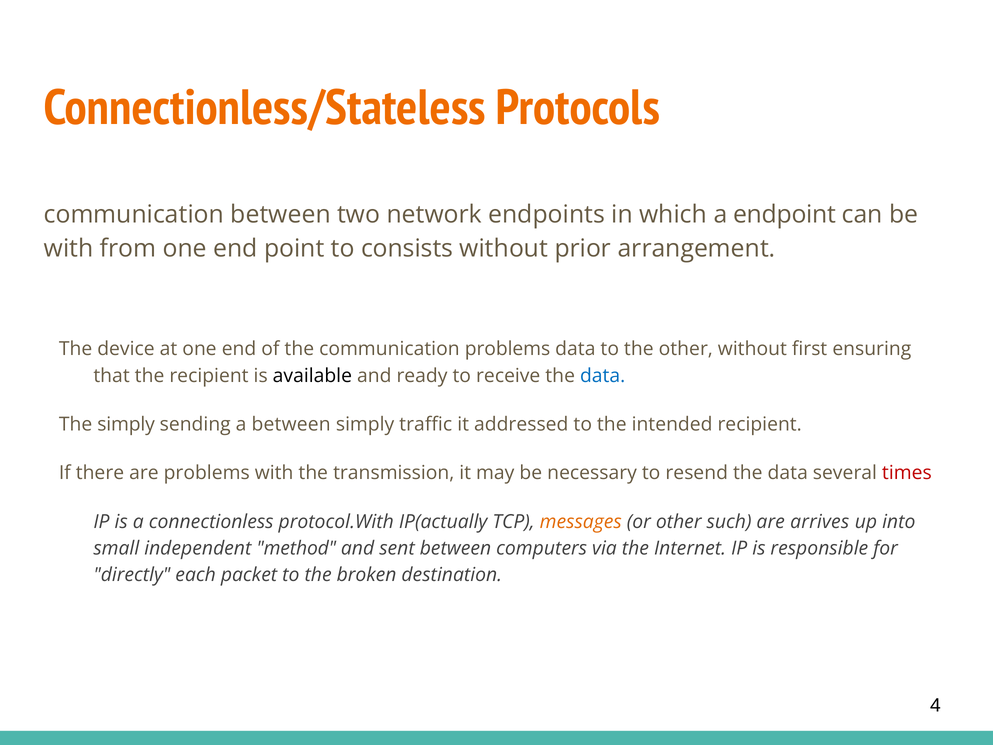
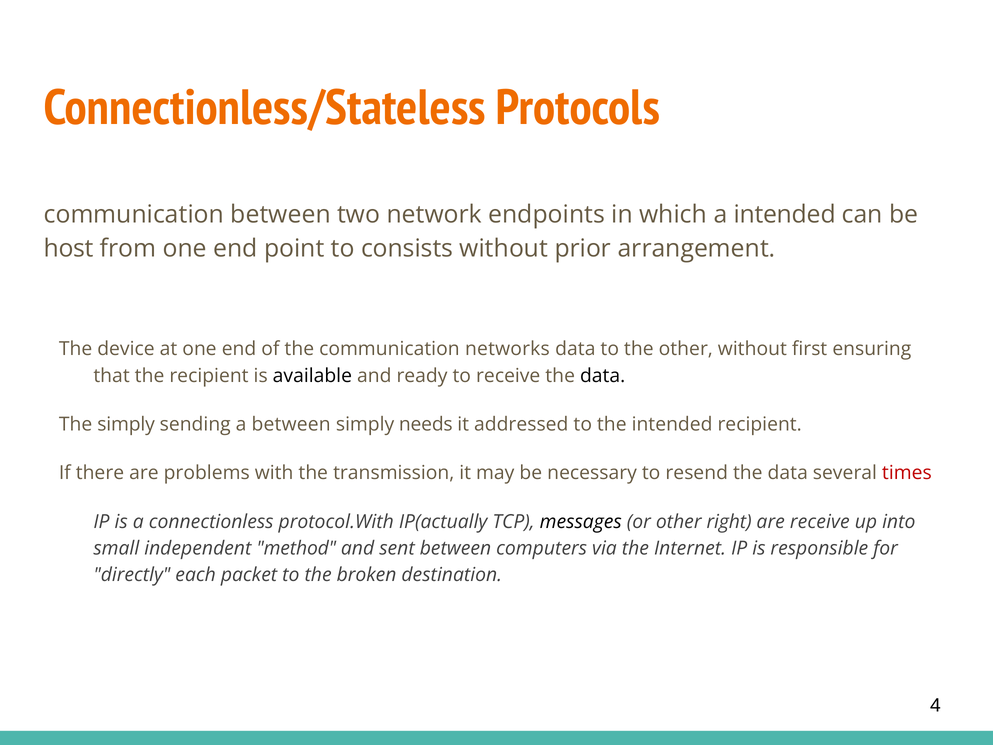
a endpoint: endpoint -> intended
with at (69, 249): with -> host
communication problems: problems -> networks
data at (603, 376) colour: blue -> black
traffic: traffic -> needs
messages colour: orange -> black
such: such -> right
are arrives: arrives -> receive
